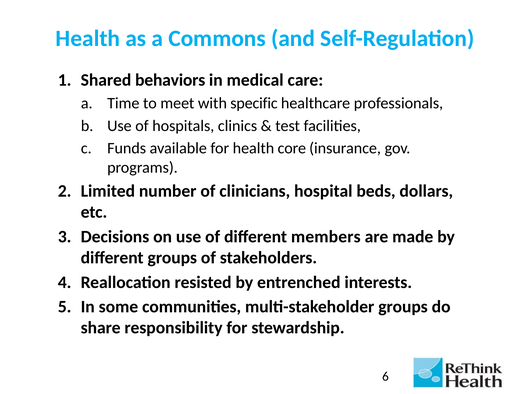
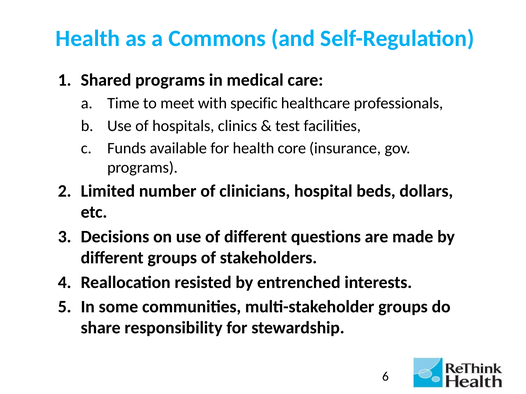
Shared behaviors: behaviors -> programs
members: members -> questions
